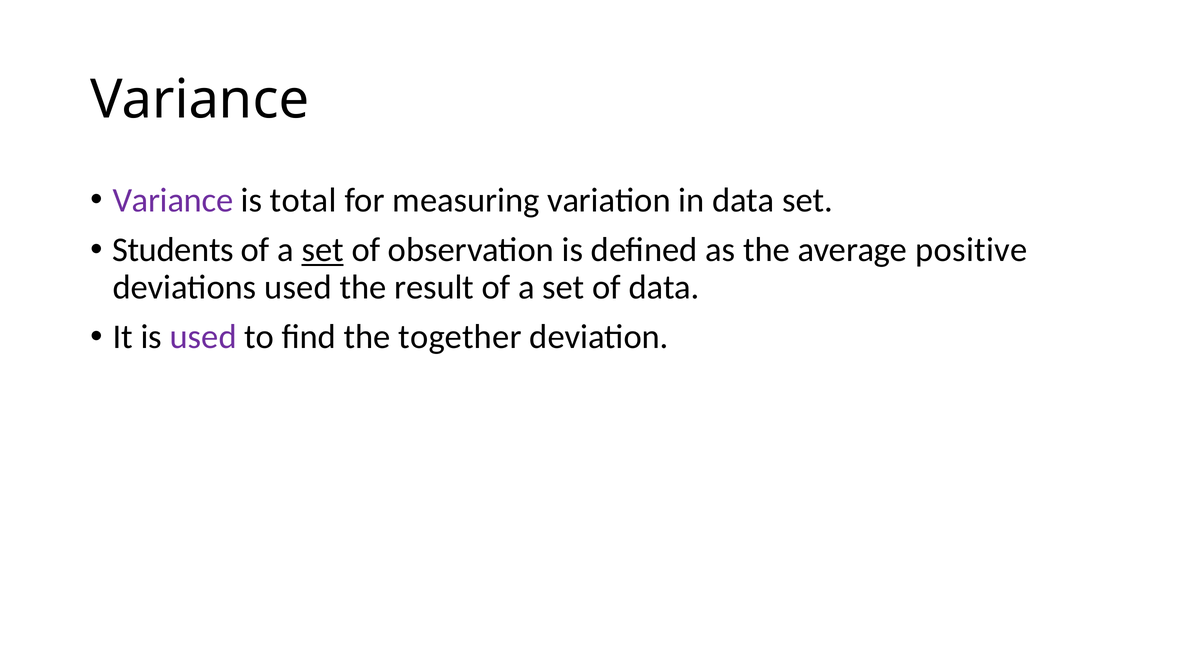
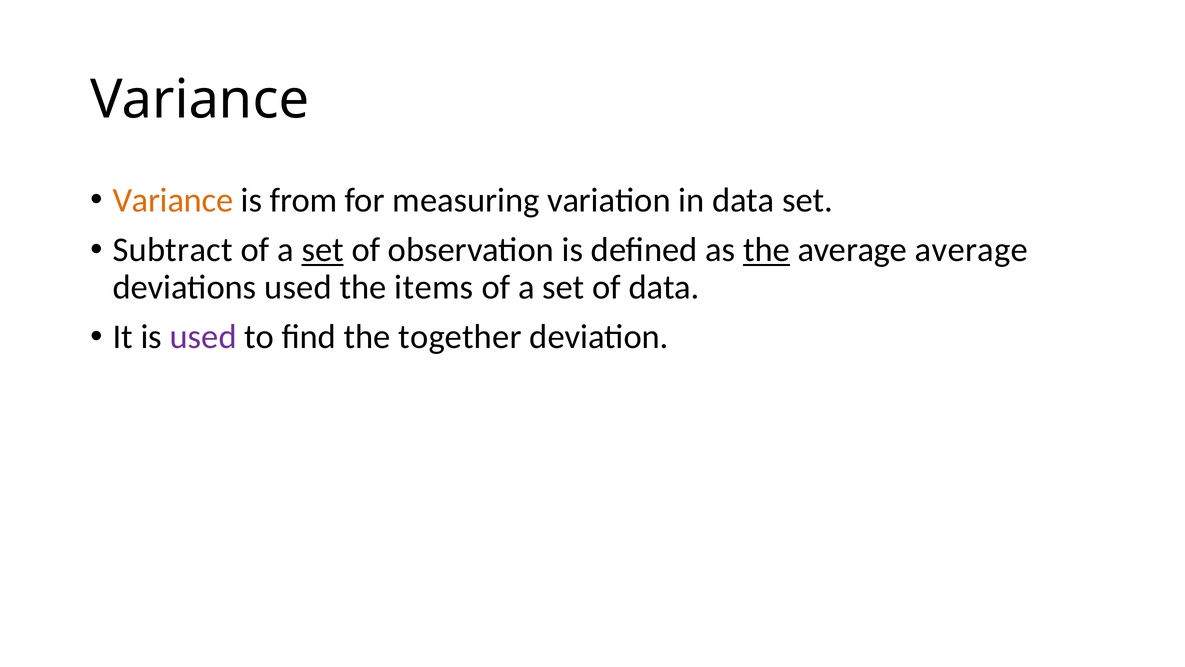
Variance at (173, 200) colour: purple -> orange
total: total -> from
Students: Students -> Subtract
the at (767, 250) underline: none -> present
average positive: positive -> average
result: result -> items
